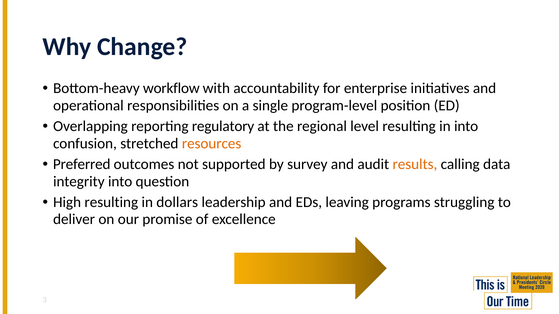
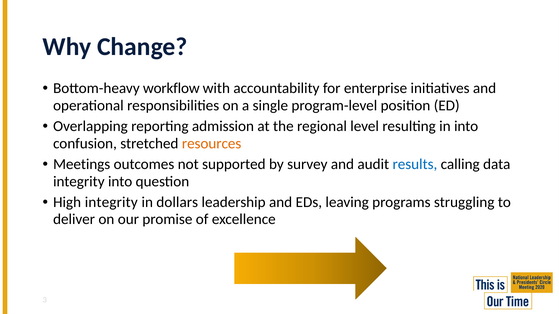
regulatory: regulatory -> admission
Preferred: Preferred -> Meetings
results colour: orange -> blue
High resulting: resulting -> integrity
